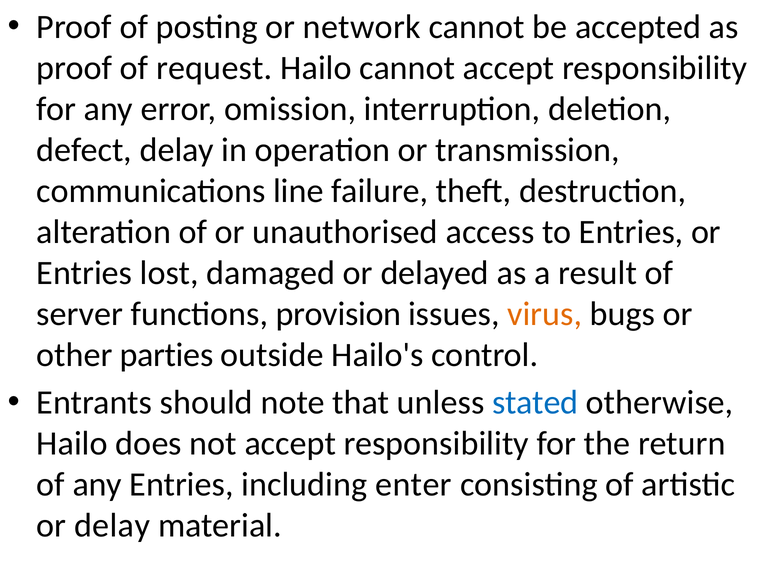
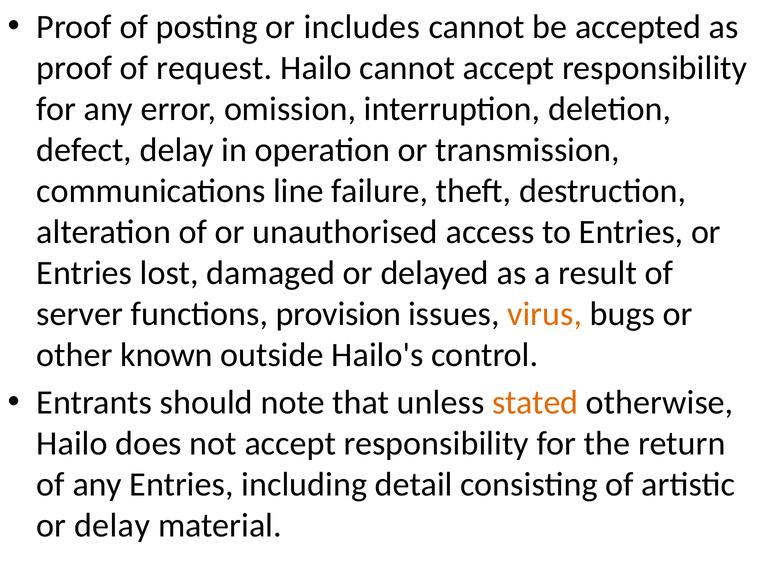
network: network -> includes
parties: parties -> known
stated colour: blue -> orange
enter: enter -> detail
